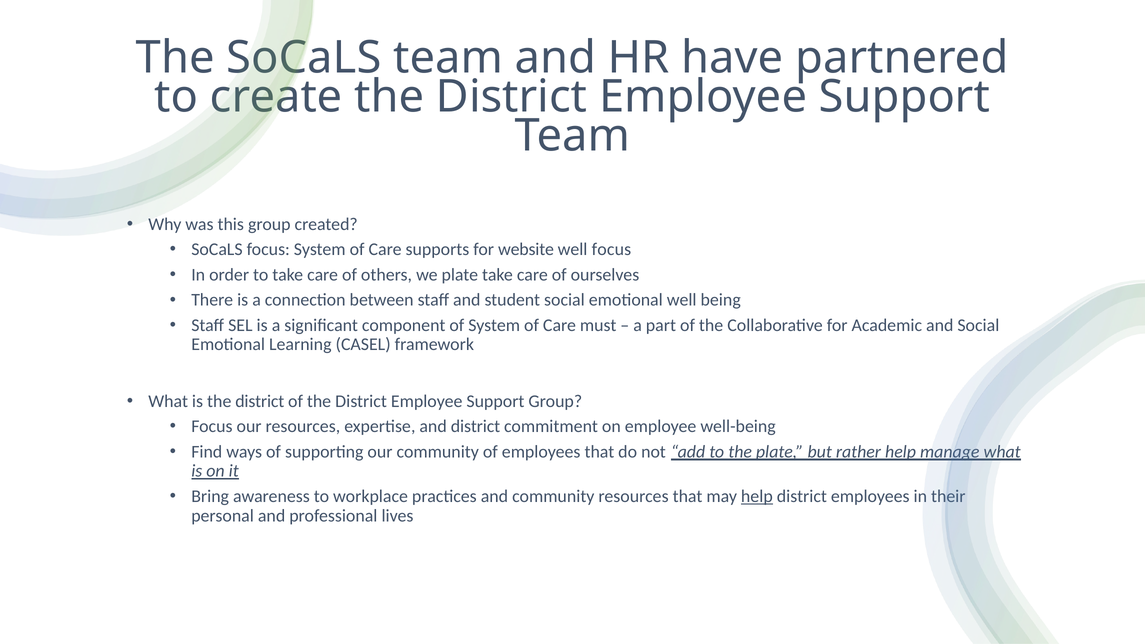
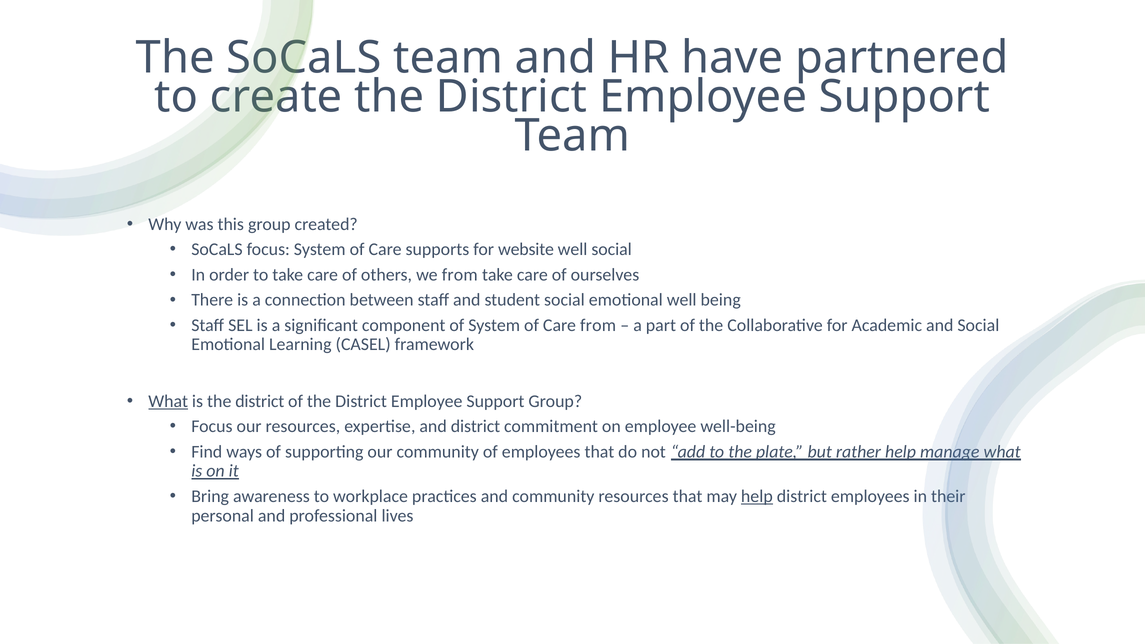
well focus: focus -> social
we plate: plate -> from
Care must: must -> from
What at (168, 401) underline: none -> present
